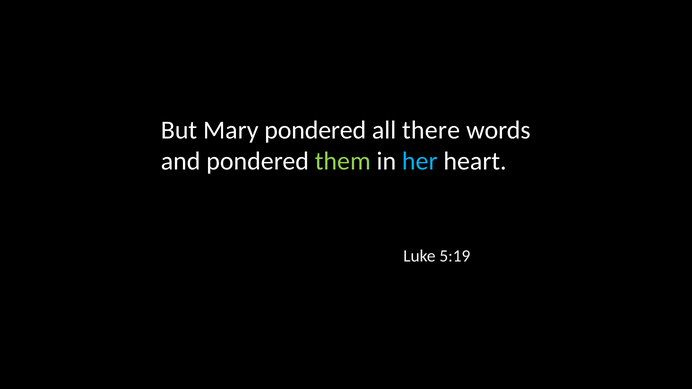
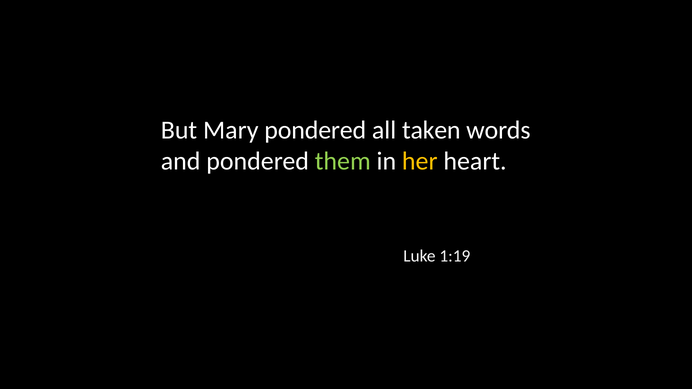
there: there -> taken
her colour: light blue -> yellow
5:19: 5:19 -> 1:19
